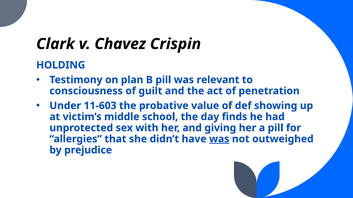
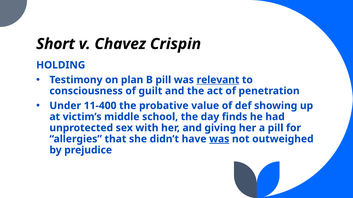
Clark: Clark -> Short
relevant underline: none -> present
11-603: 11-603 -> 11-400
